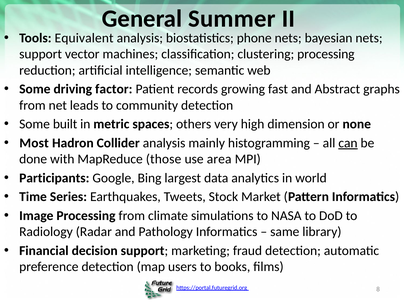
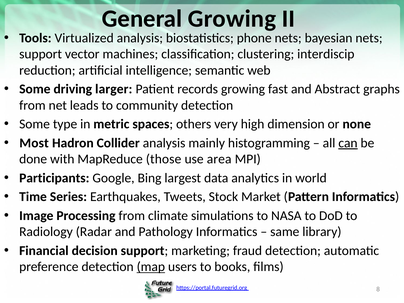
General Summer: Summer -> Growing
Equivalent: Equivalent -> Virtualized
clustering processing: processing -> interdiscip
factor: factor -> larger
built: built -> type
map underline: none -> present
